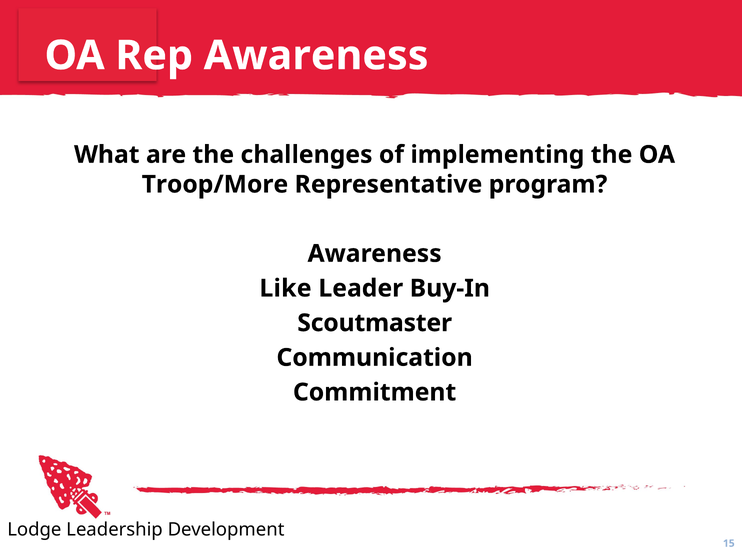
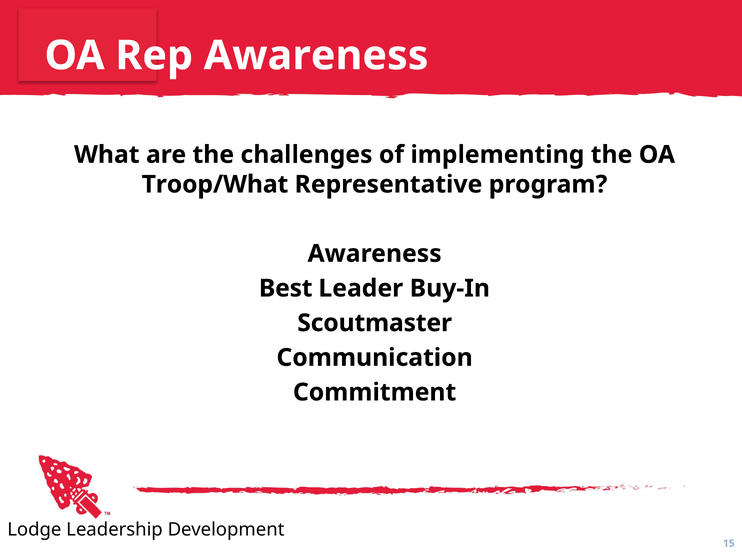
Troop/More: Troop/More -> Troop/What
Like: Like -> Best
